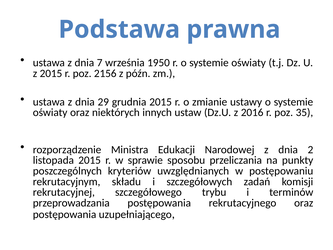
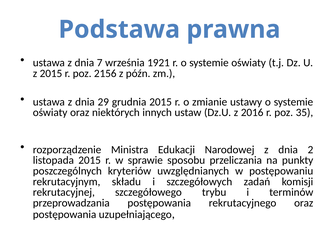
1950: 1950 -> 1921
